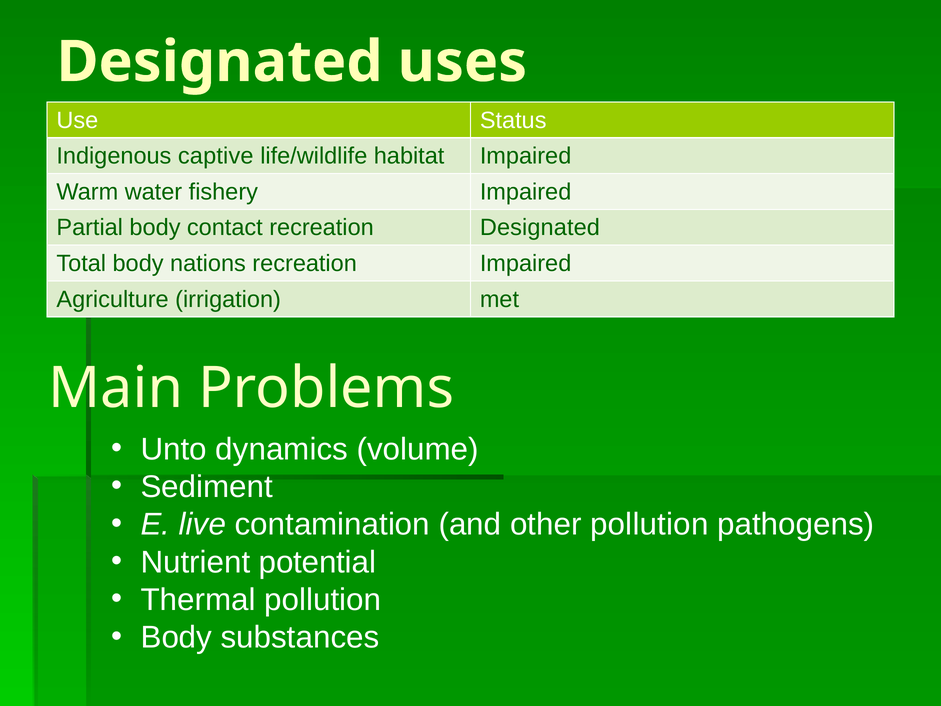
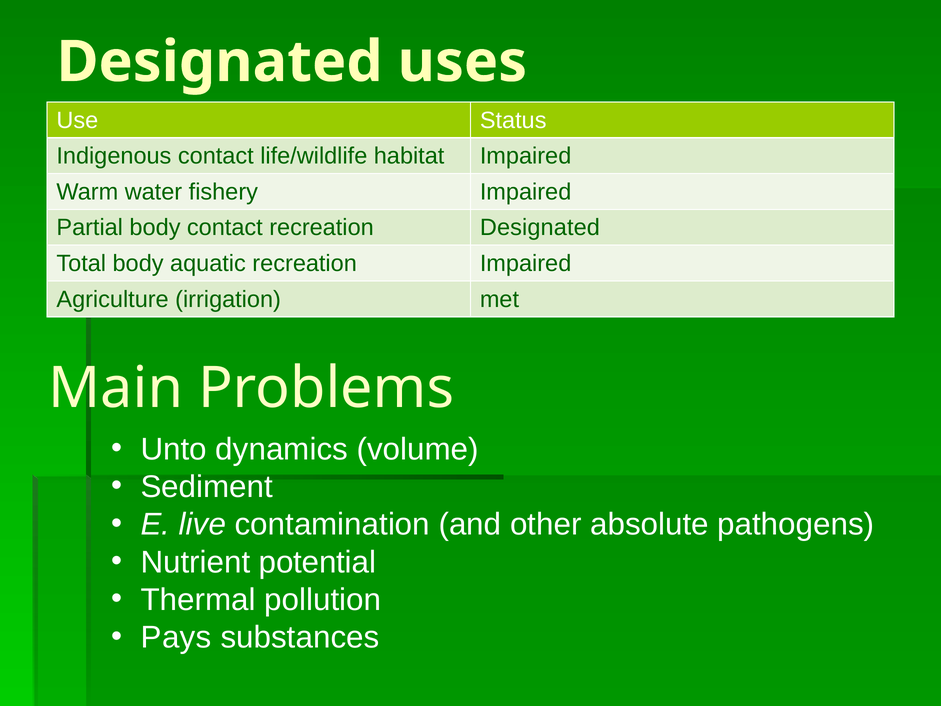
Indigenous captive: captive -> contact
nations: nations -> aquatic
other pollution: pollution -> absolute
Body at (176, 637): Body -> Pays
